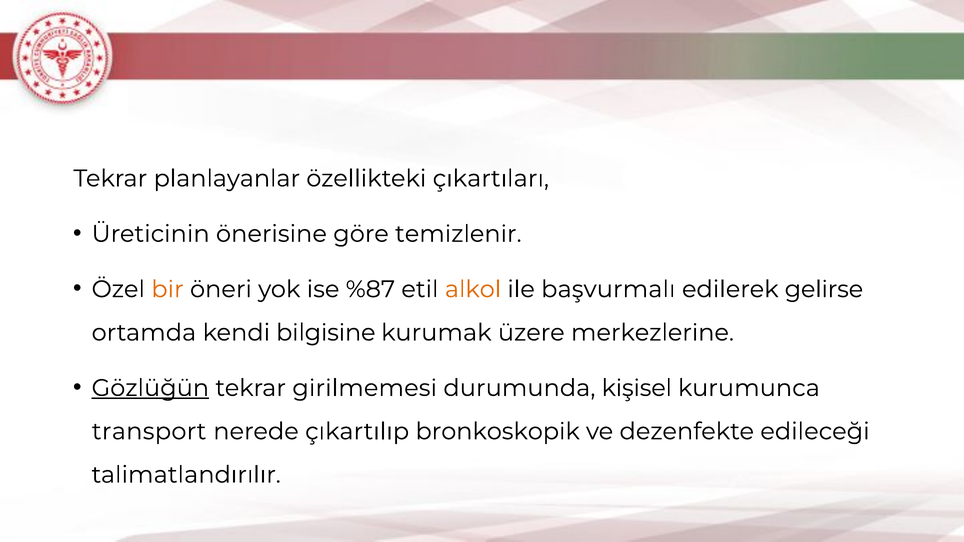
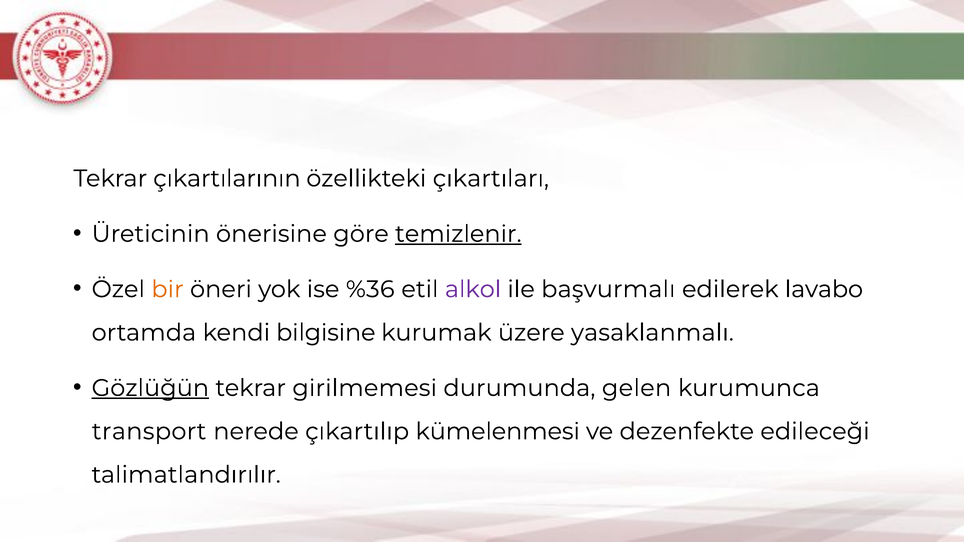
planlayanlar: planlayanlar -> çıkartılarının
temizlenir underline: none -> present
%87: %87 -> %36
alkol colour: orange -> purple
gelirse: gelirse -> lavabo
merkezlerine: merkezlerine -> yasaklanmalı
kişisel: kişisel -> gelen
bronkoskopik: bronkoskopik -> kümelenmesi
